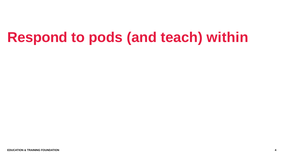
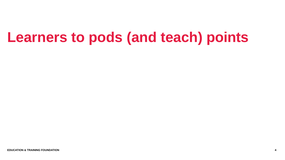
Respond: Respond -> Learners
within: within -> points
